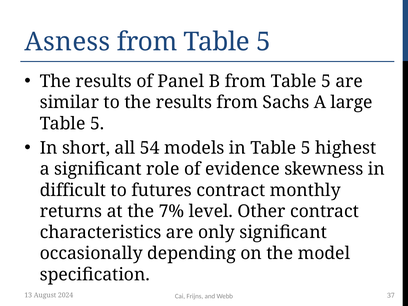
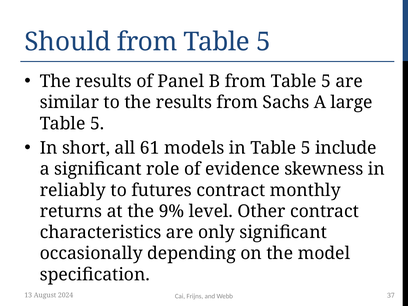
Asness: Asness -> Should
54: 54 -> 61
highest: highest -> include
difficult: difficult -> reliably
7%: 7% -> 9%
